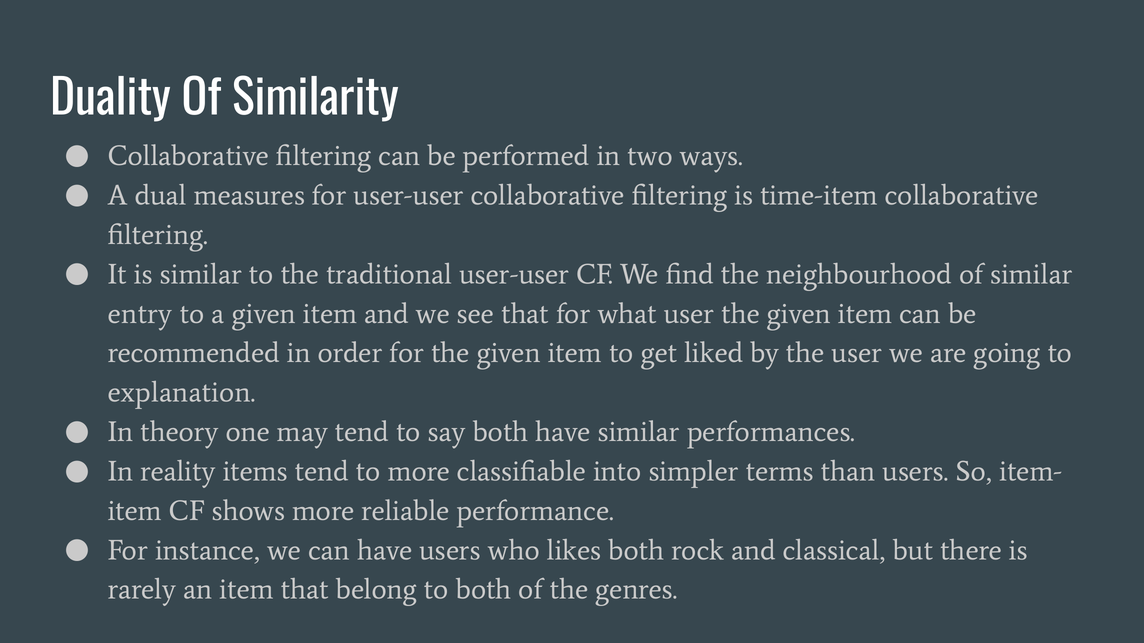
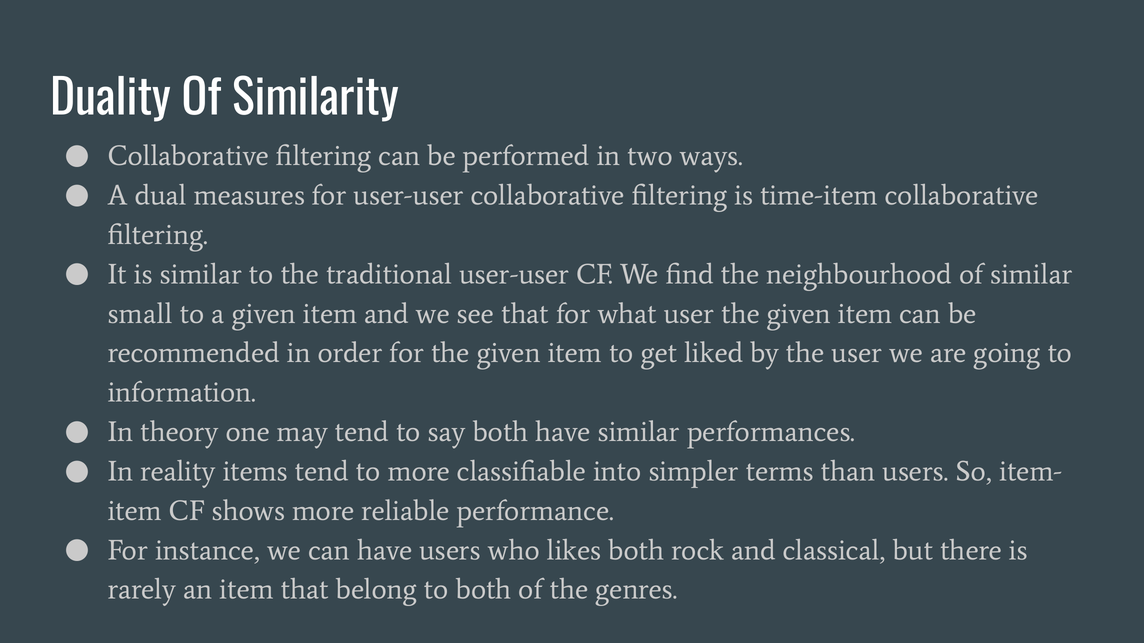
entry: entry -> small
explanation: explanation -> information
